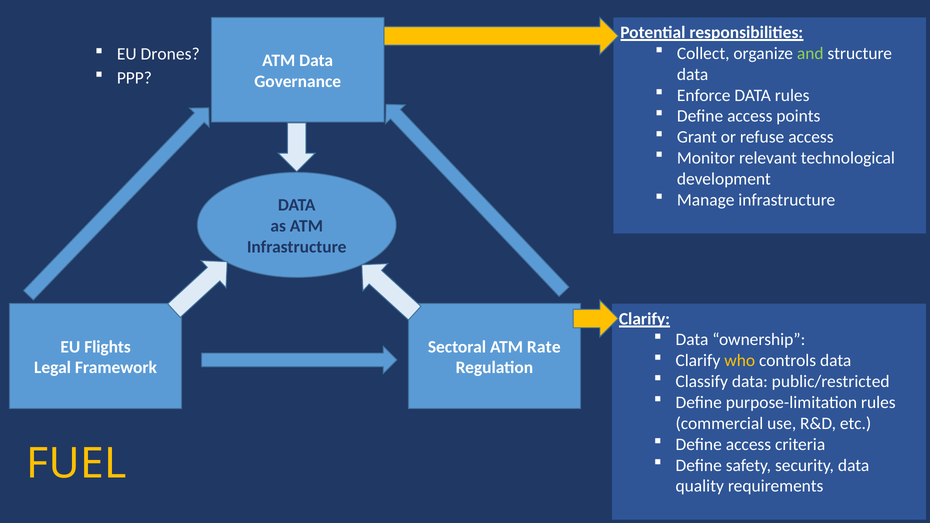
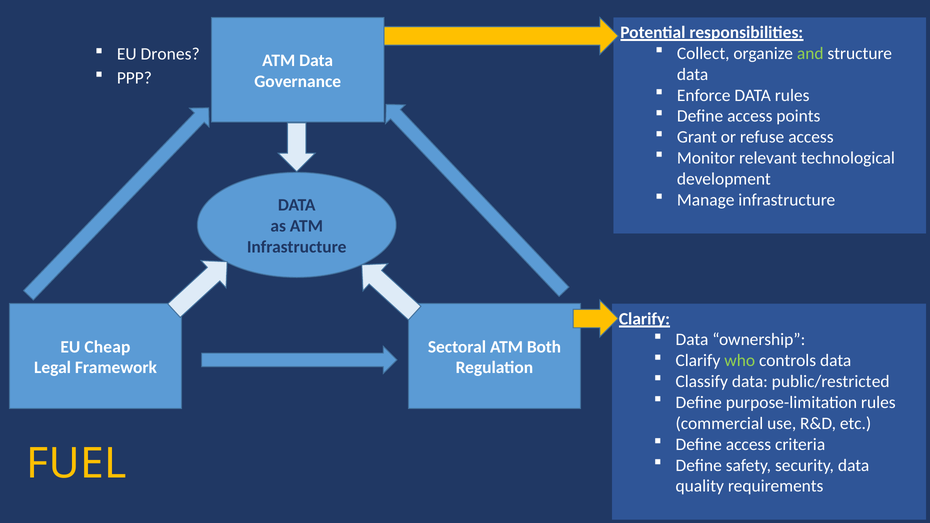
Flights: Flights -> Cheap
Rate: Rate -> Both
who colour: yellow -> light green
